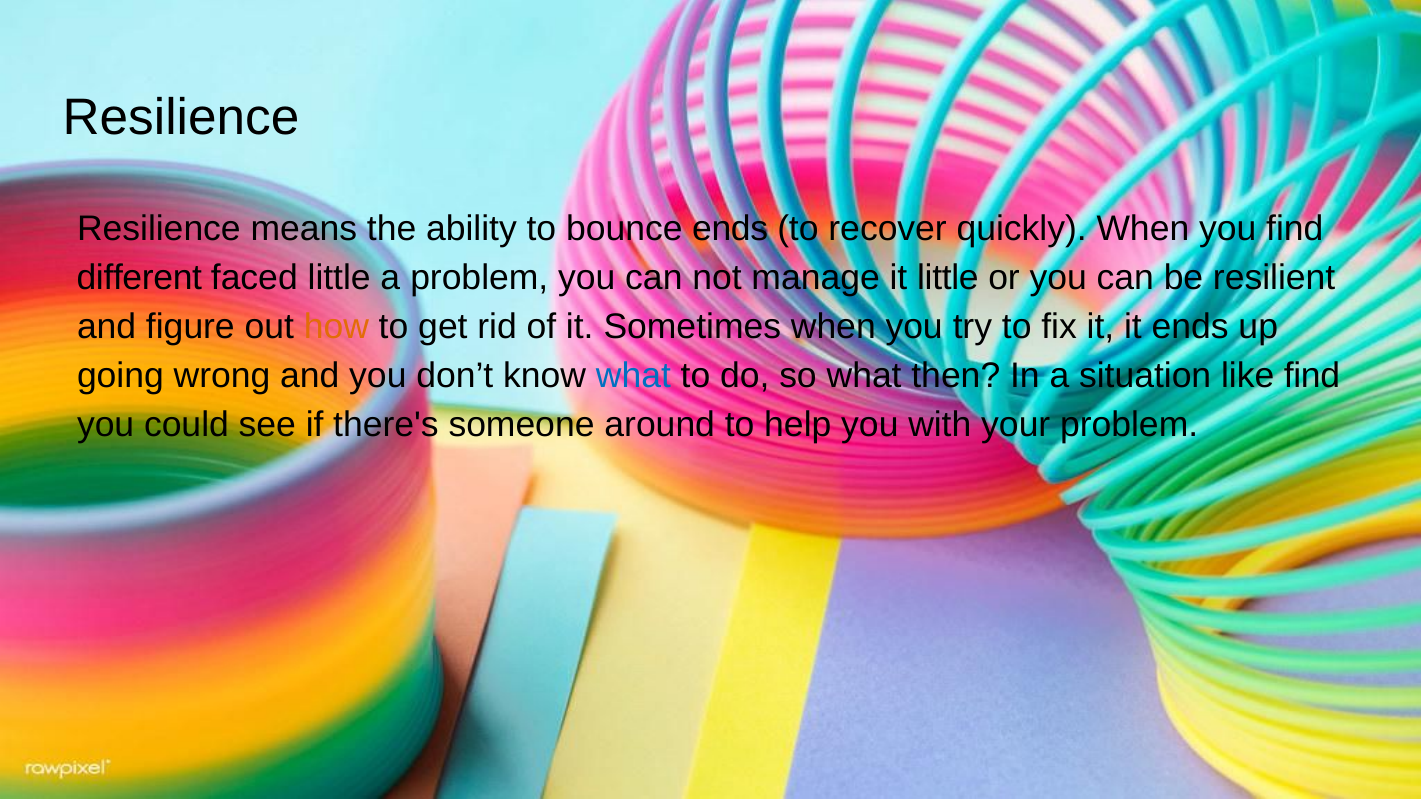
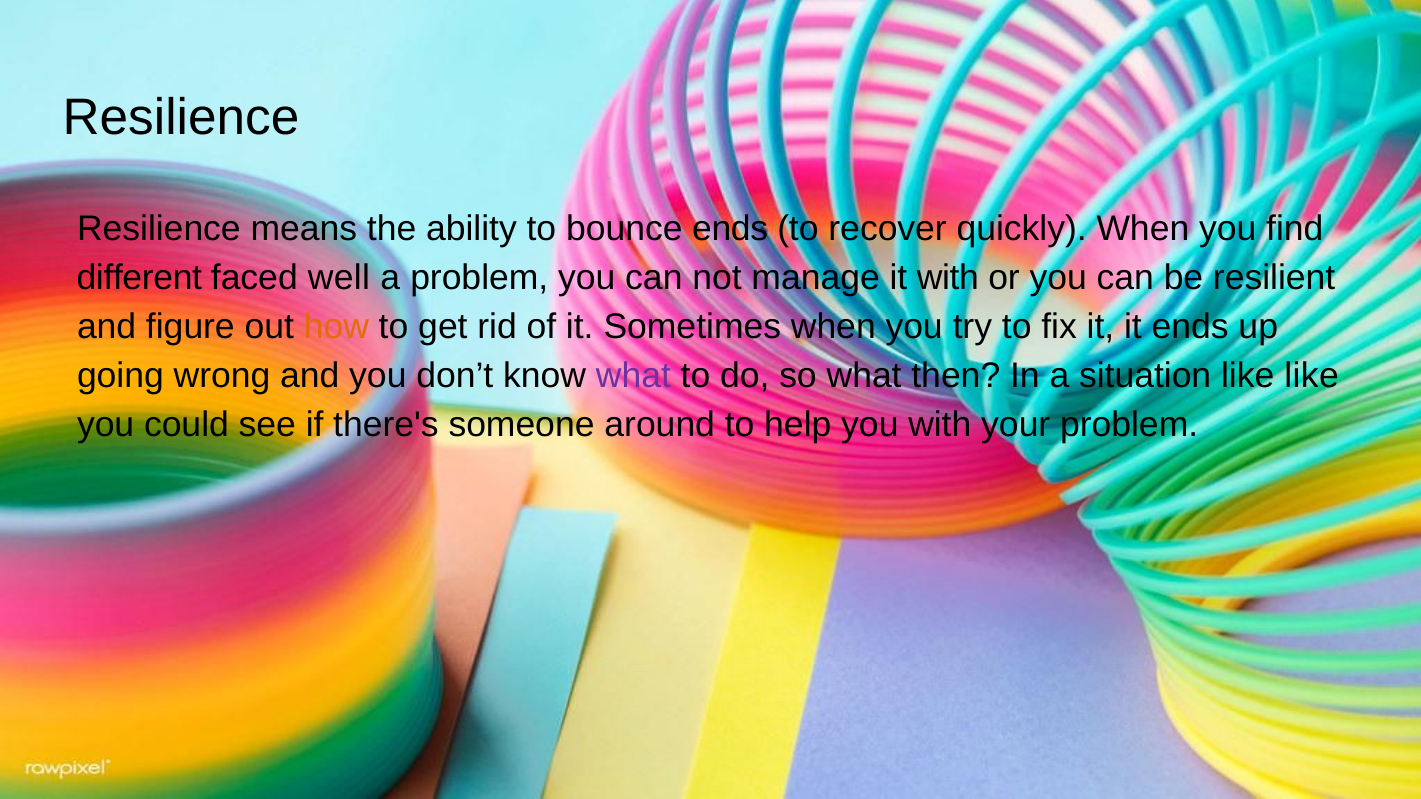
faced little: little -> well
it little: little -> with
what at (633, 376) colour: blue -> purple
like find: find -> like
